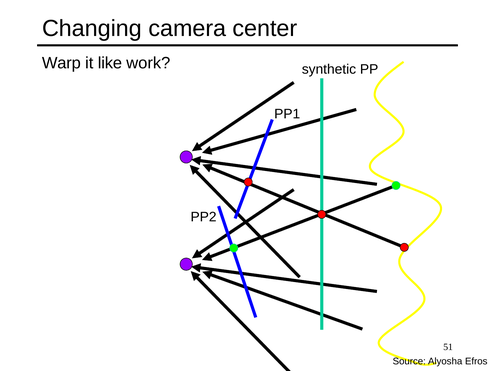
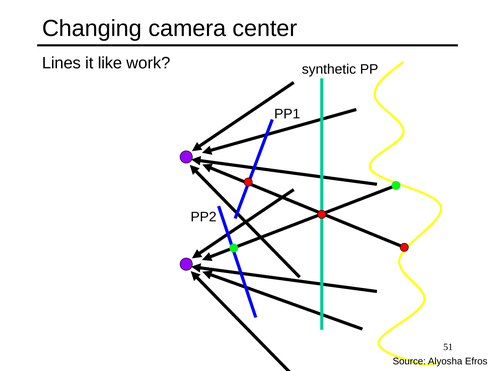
Warp: Warp -> Lines
